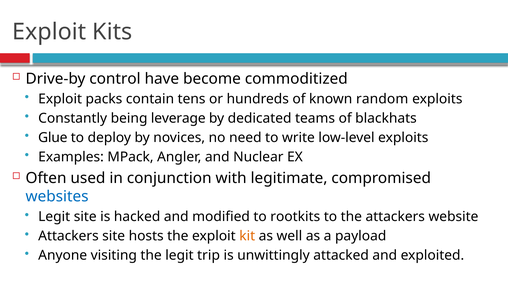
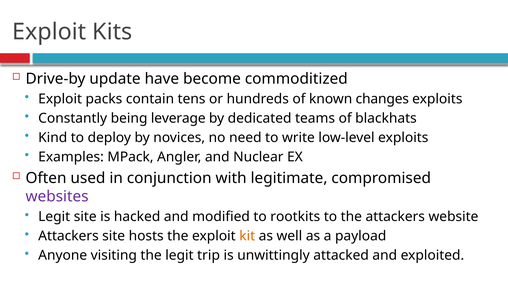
control: control -> update
random: random -> changes
Glue: Glue -> Kind
websites colour: blue -> purple
